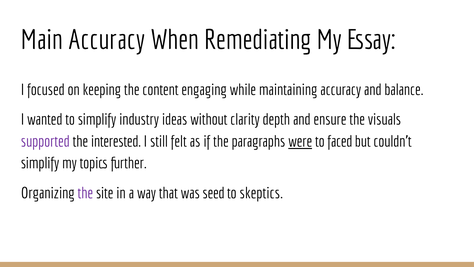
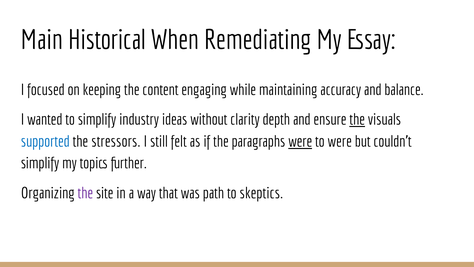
Main Accuracy: Accuracy -> Historical
the at (357, 120) underline: none -> present
supported colour: purple -> blue
interested: interested -> stressors
to faced: faced -> were
seed: seed -> path
